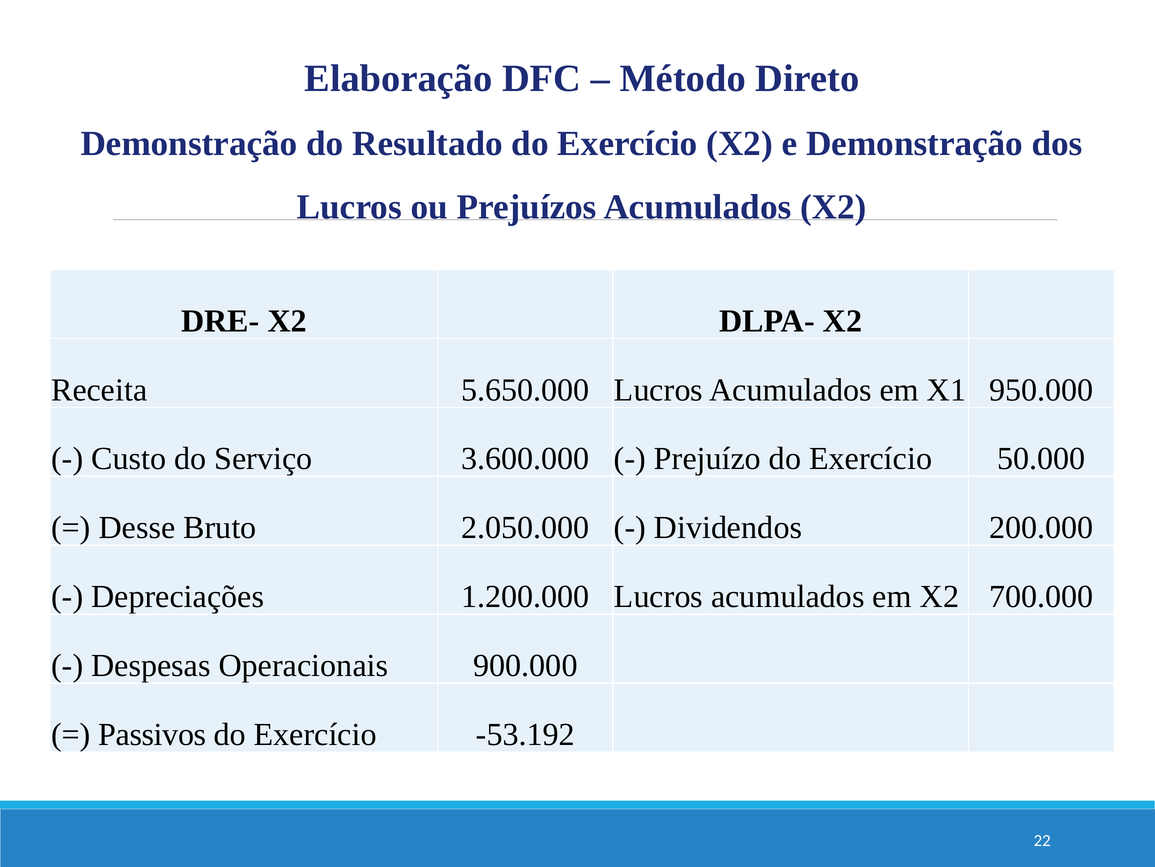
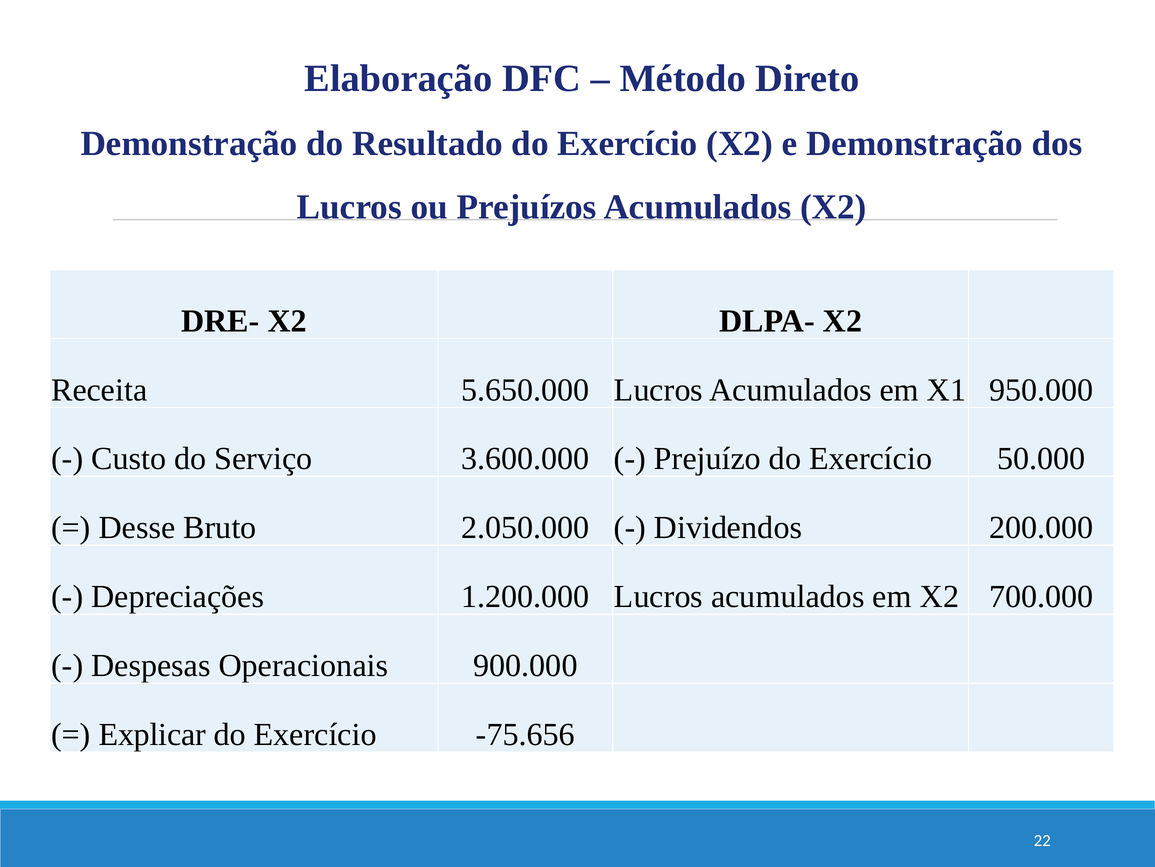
Passivos: Passivos -> Explicar
-53.192: -53.192 -> -75.656
